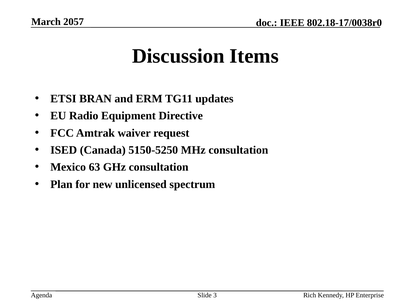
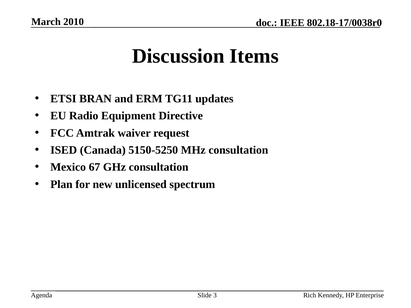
2057: 2057 -> 2010
63: 63 -> 67
